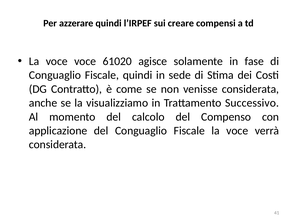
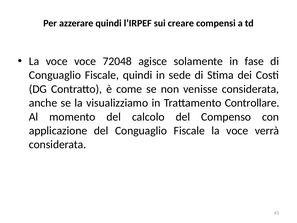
61020: 61020 -> 72048
Successivo: Successivo -> Controllare
